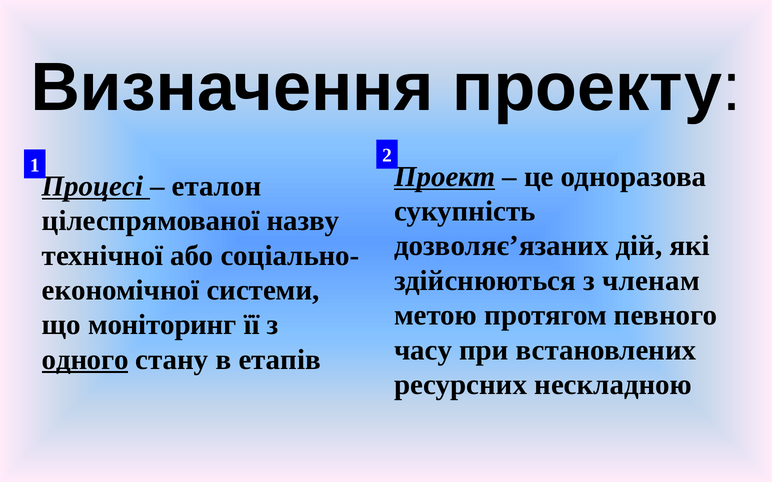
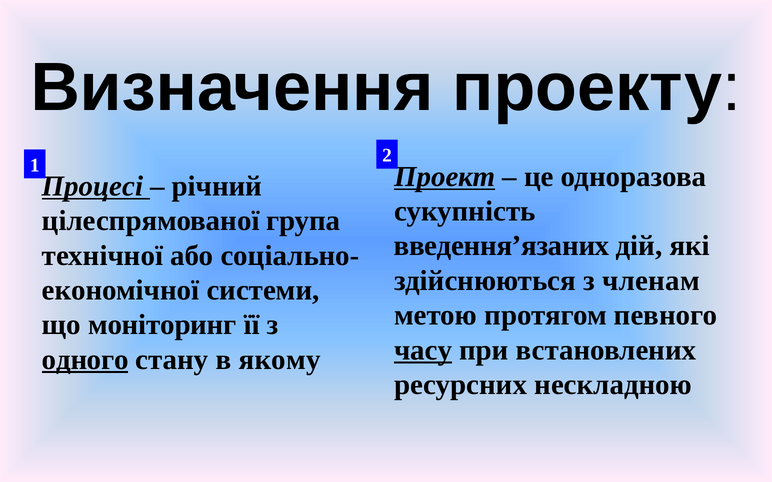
еталон: еталон -> річний
назву: назву -> група
дозволяє’язаних: дозволяє’язаних -> введення’язаних
часу underline: none -> present
етапів: етапів -> якому
